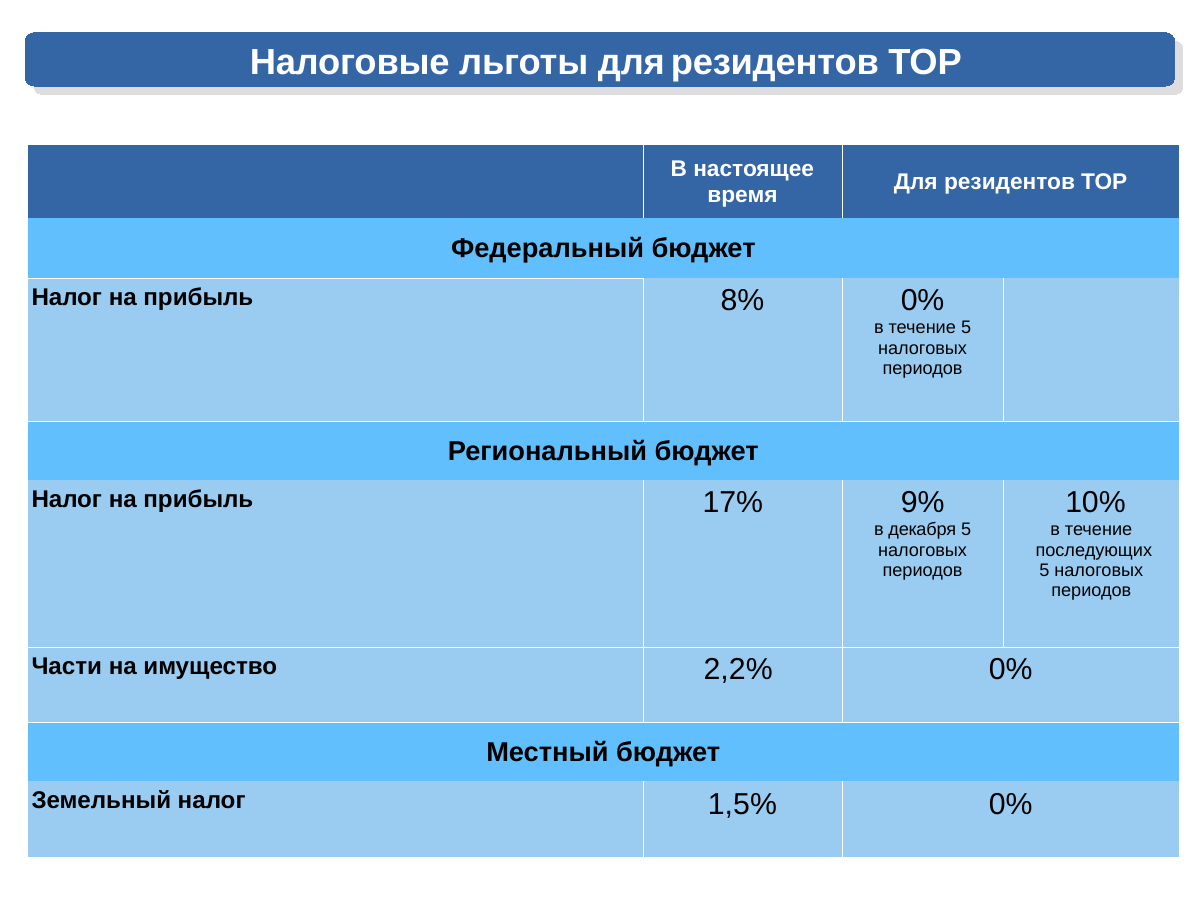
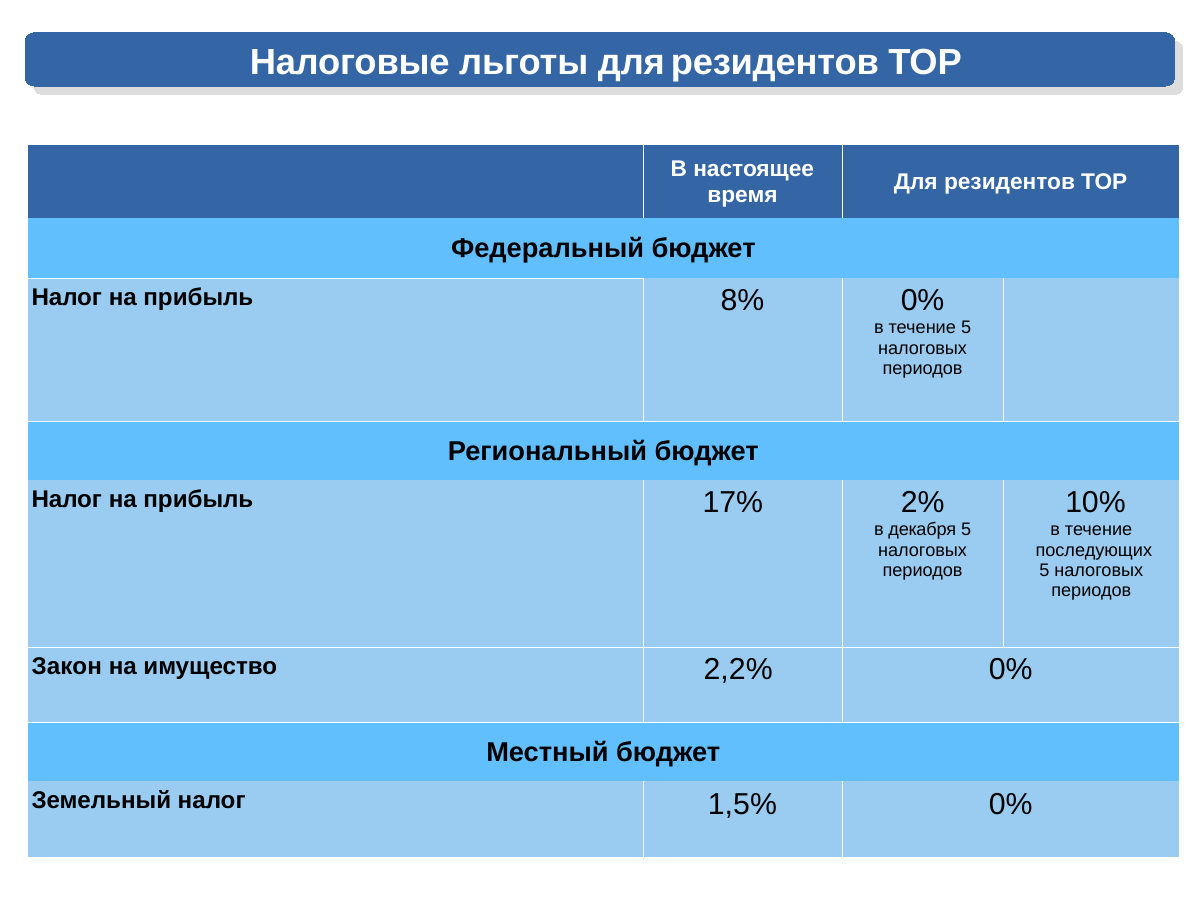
9%: 9% -> 2%
Части: Части -> Закон
